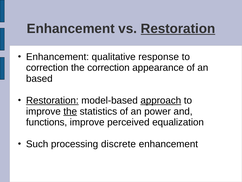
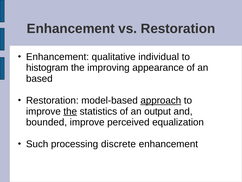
Restoration at (178, 29) underline: present -> none
response: response -> individual
correction at (47, 68): correction -> histogram
the correction: correction -> improving
Restoration at (52, 100) underline: present -> none
power: power -> output
functions: functions -> bounded
